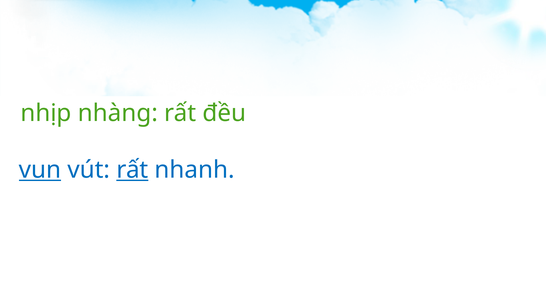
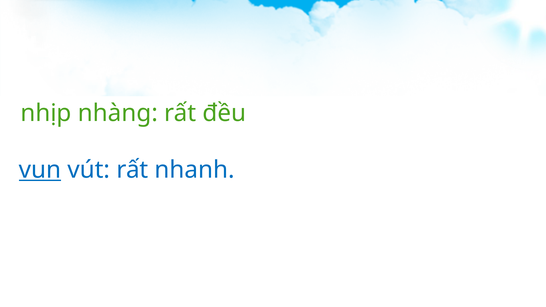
rất at (132, 170) underline: present -> none
